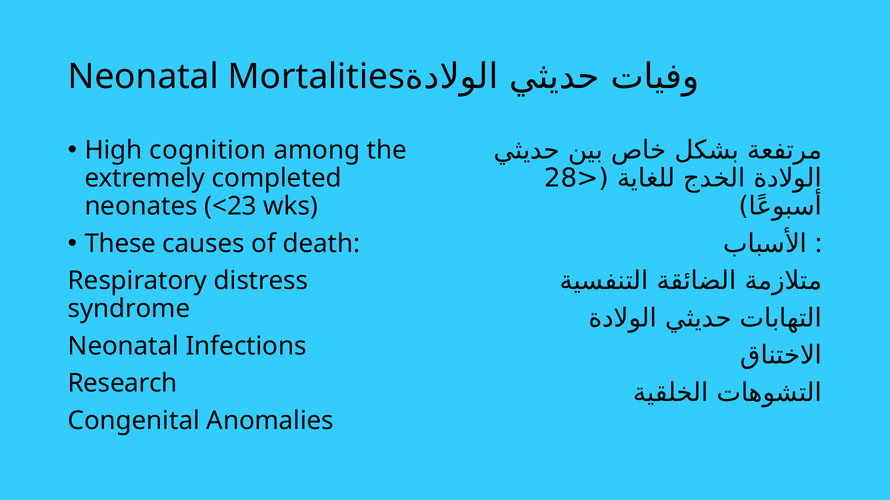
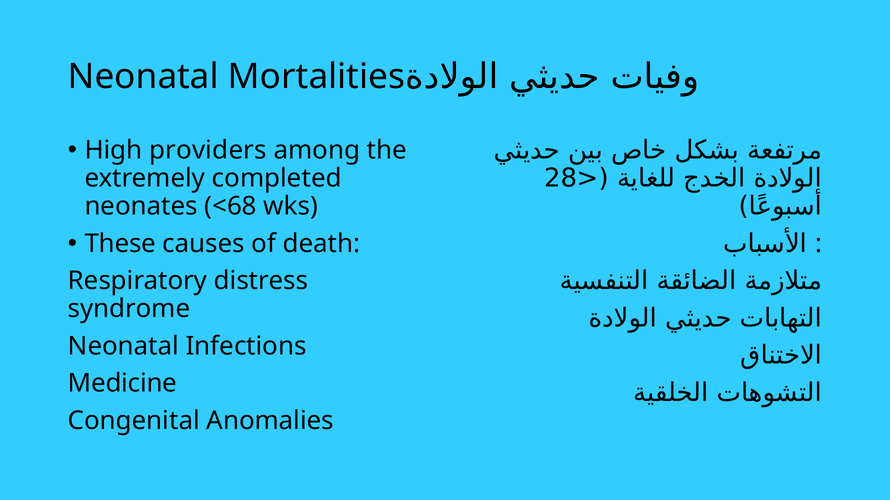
cognition: cognition -> providers
<23: <23 -> <68
Research: Research -> Medicine
